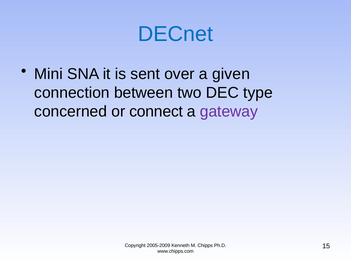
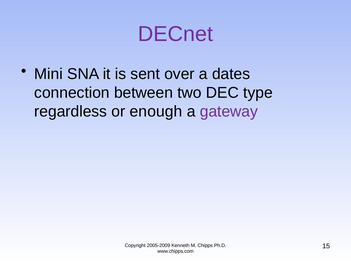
DECnet colour: blue -> purple
given: given -> dates
concerned: concerned -> regardless
connect: connect -> enough
